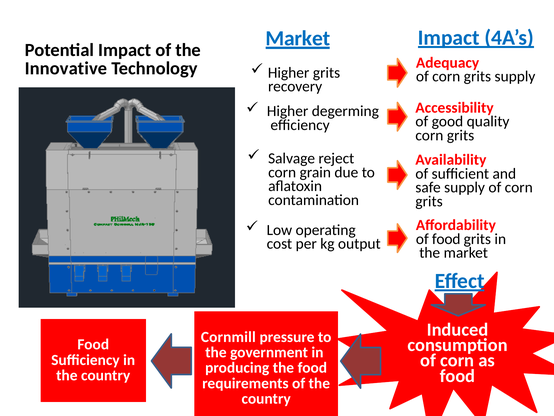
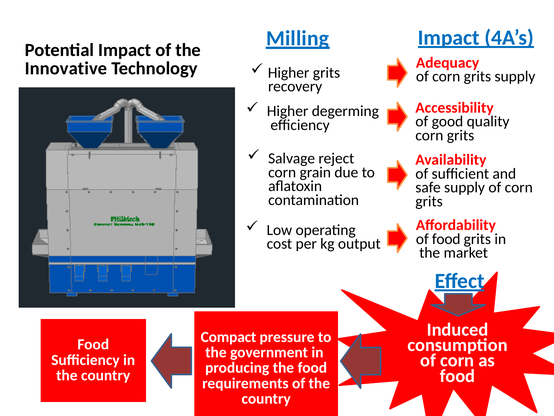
Market at (298, 38): Market -> Milling
Cornmill: Cornmill -> Compact
